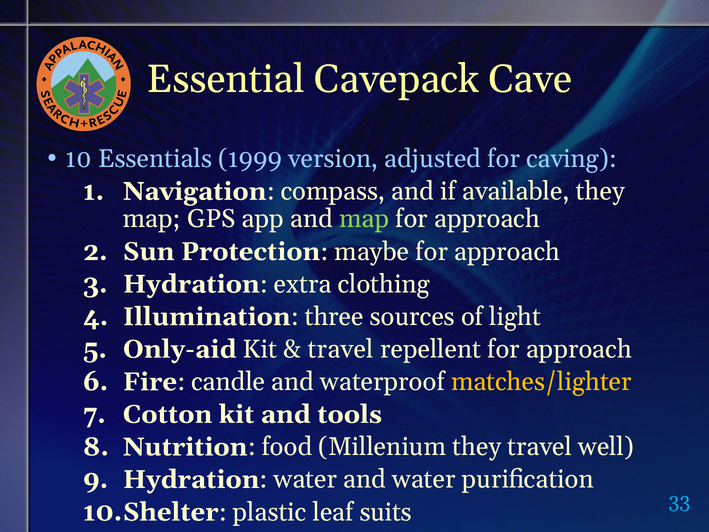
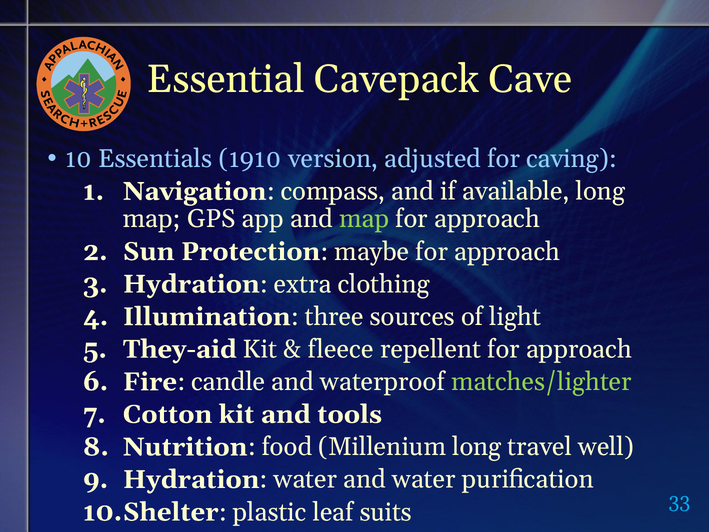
1999: 1999 -> 1910
available they: they -> long
Only-aid: Only-aid -> They-aid
travel at (341, 349): travel -> fleece
matches/lighter colour: yellow -> light green
Millenium they: they -> long
